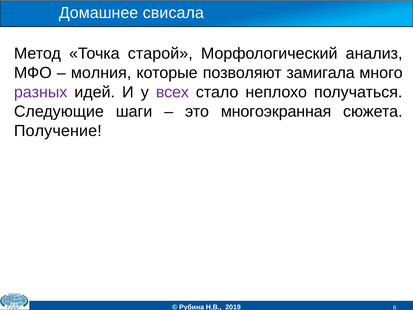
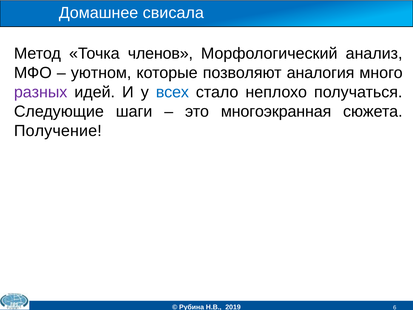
старой: старой -> членов
молния: молния -> уютном
замигала: замигала -> аналогия
всех colour: purple -> blue
